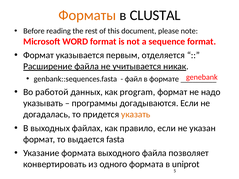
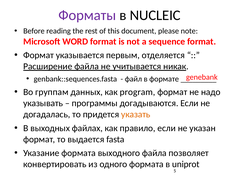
Форматы colour: orange -> purple
CLUSTAL: CLUSTAL -> NUCLEIC
работой: работой -> группам
